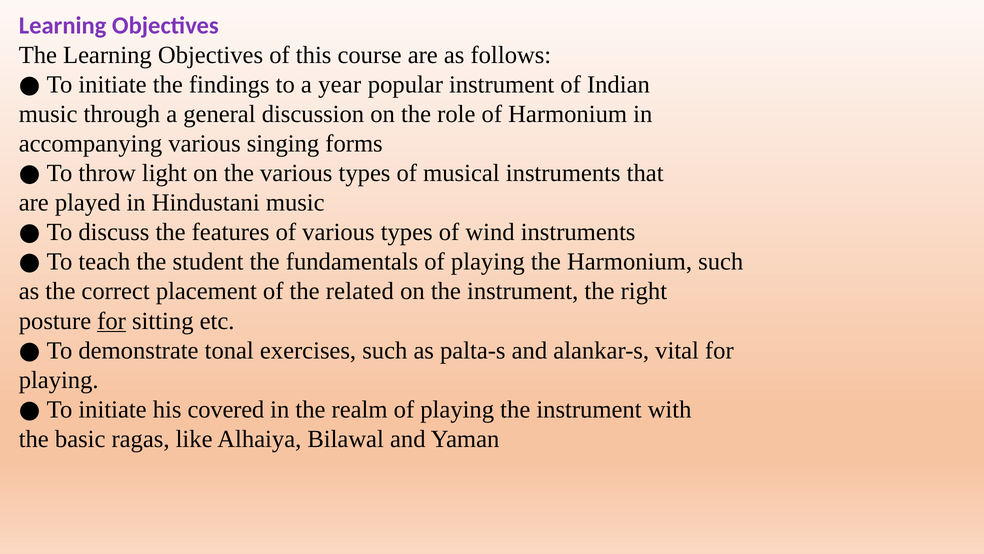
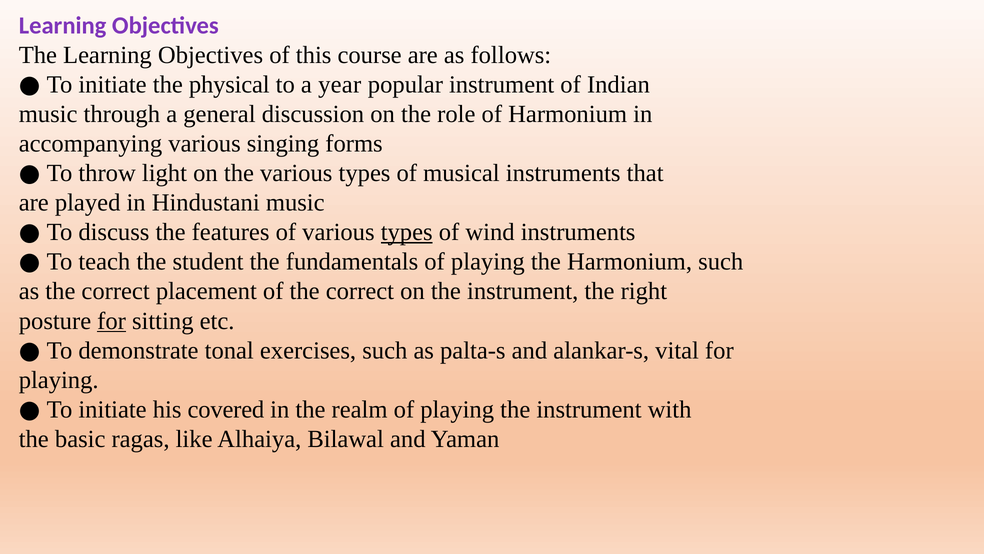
findings: findings -> physical
types at (407, 232) underline: none -> present
of the related: related -> correct
